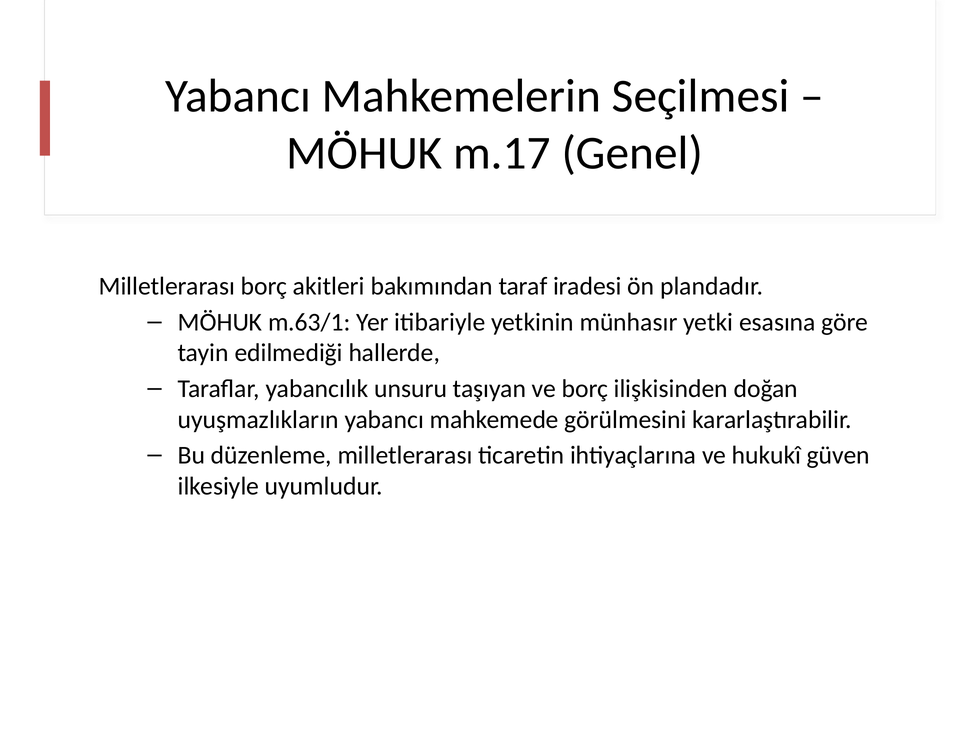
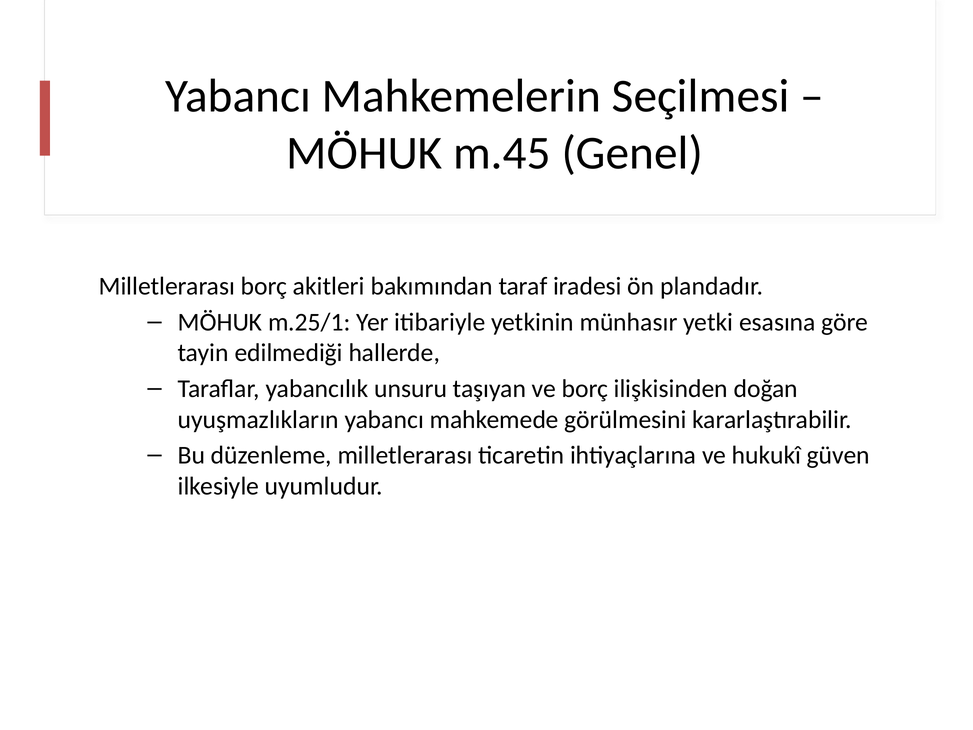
m.17: m.17 -> m.45
m.63/1: m.63/1 -> m.25/1
